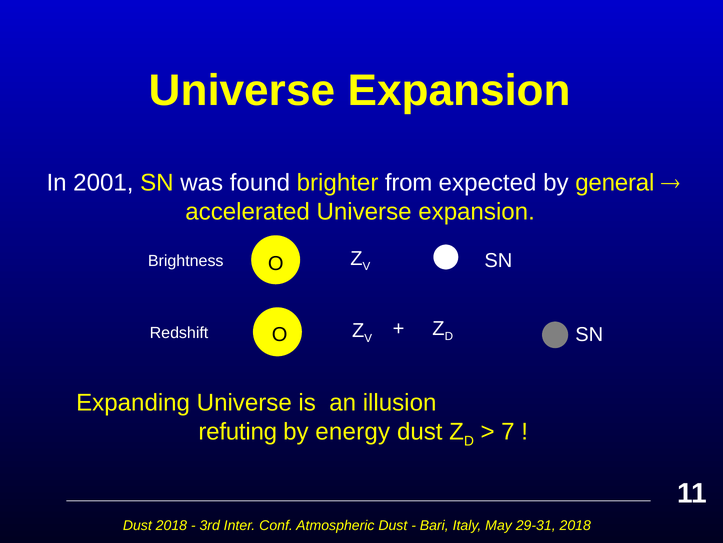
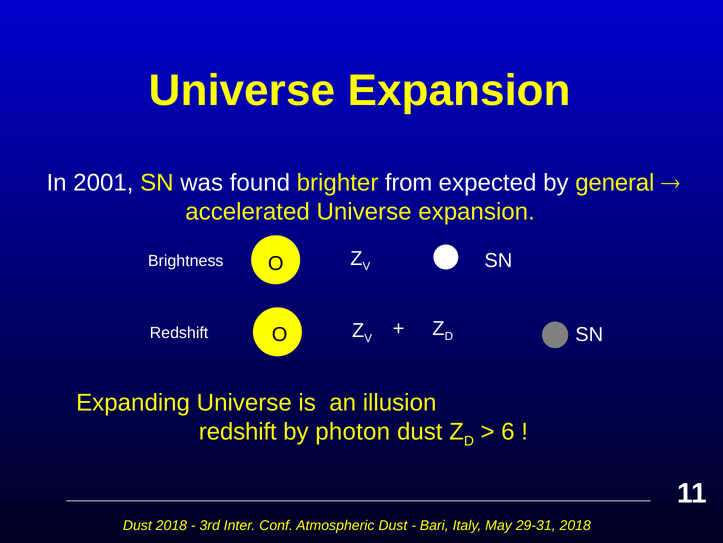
refuting at (238, 431): refuting -> redshift
energy: energy -> photon
7: 7 -> 6
